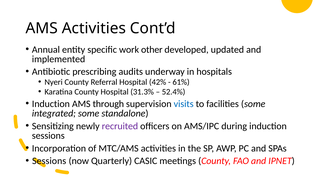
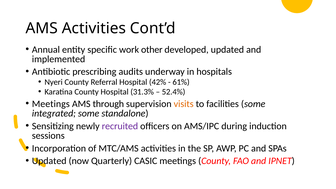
Induction at (51, 104): Induction -> Meetings
visits colour: blue -> orange
Sessions at (49, 161): Sessions -> Updated
